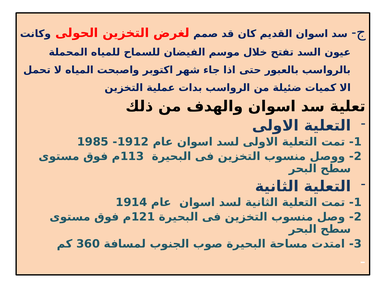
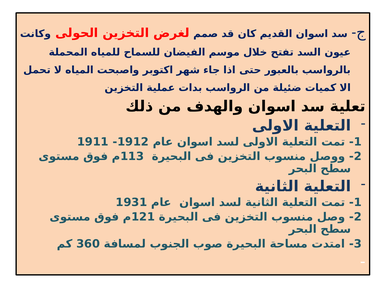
1985: 1985 -> 1911
1914: 1914 -> 1931
